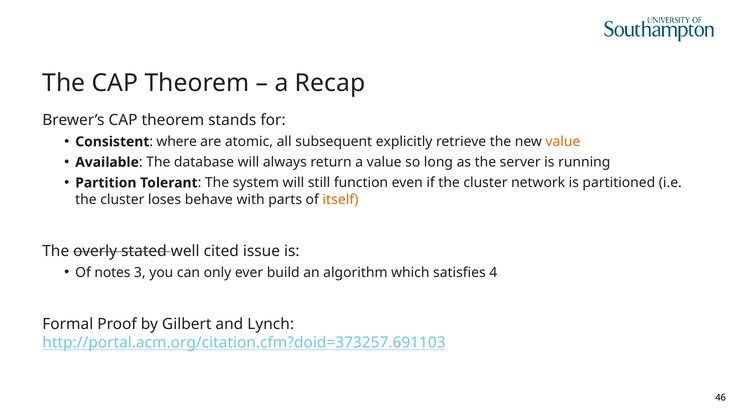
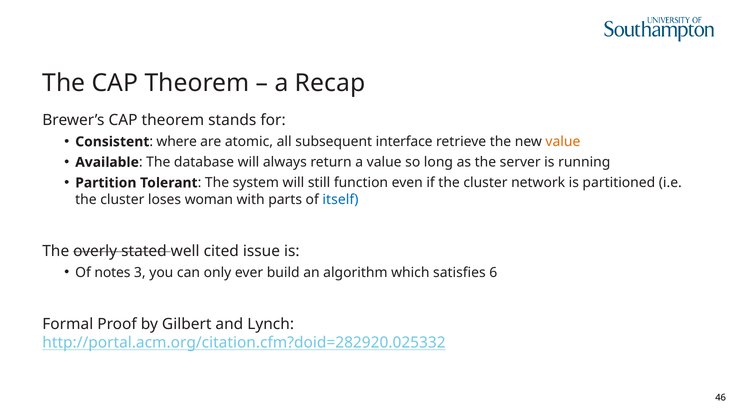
explicitly: explicitly -> interface
behave: behave -> woman
itself colour: orange -> blue
4: 4 -> 6
http://portal.acm.org/citation.cfm?doid=373257.691103: http://portal.acm.org/citation.cfm?doid=373257.691103 -> http://portal.acm.org/citation.cfm?doid=282920.025332
